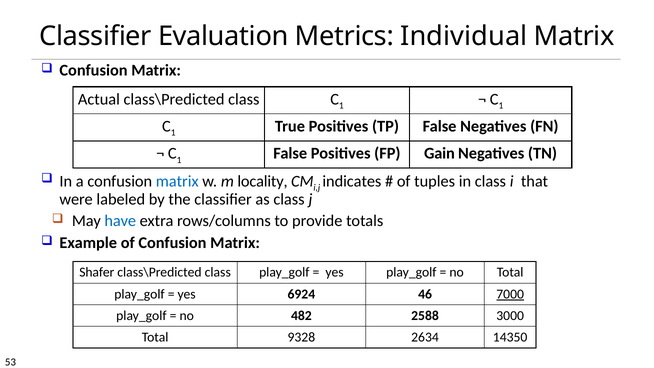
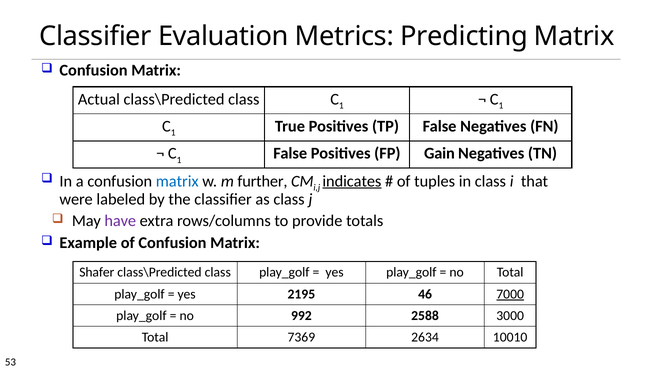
Individual: Individual -> Predicting
locality: locality -> further
indicates underline: none -> present
have colour: blue -> purple
6924: 6924 -> 2195
482: 482 -> 992
9328: 9328 -> 7369
14350: 14350 -> 10010
